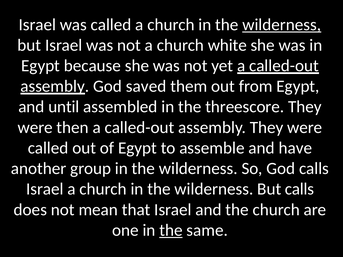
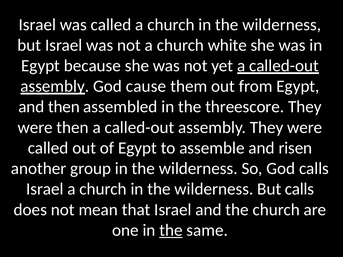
wilderness at (282, 25) underline: present -> none
saved: saved -> cause
and until: until -> then
have: have -> risen
